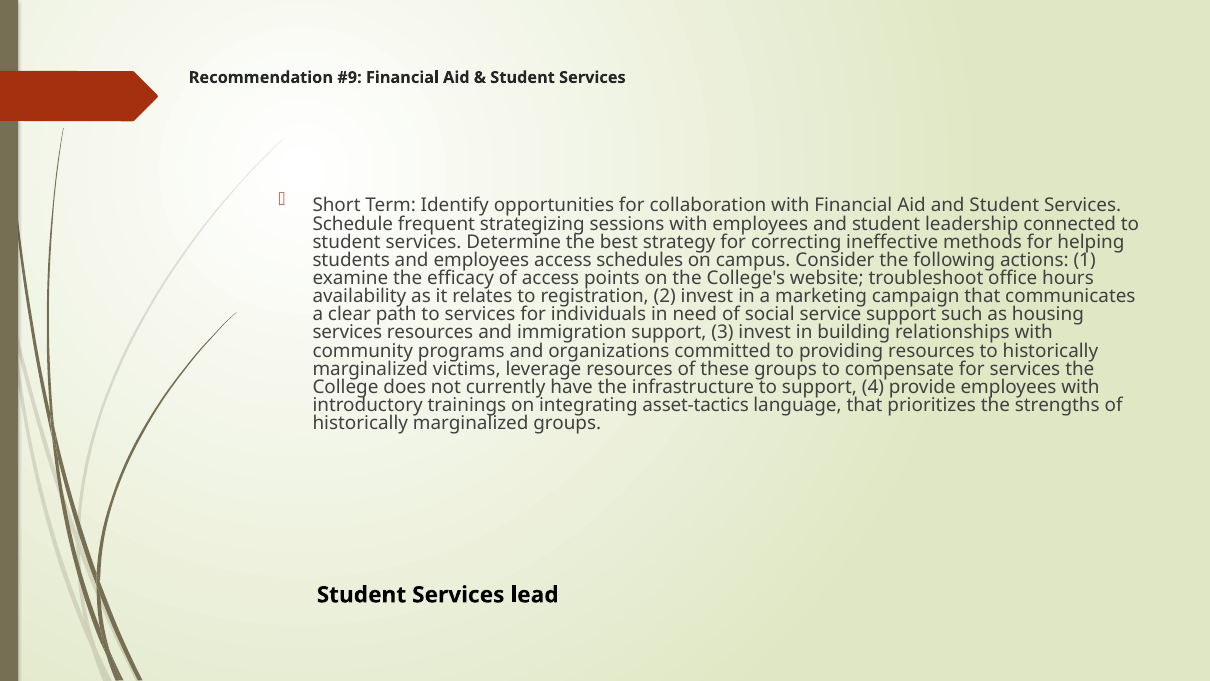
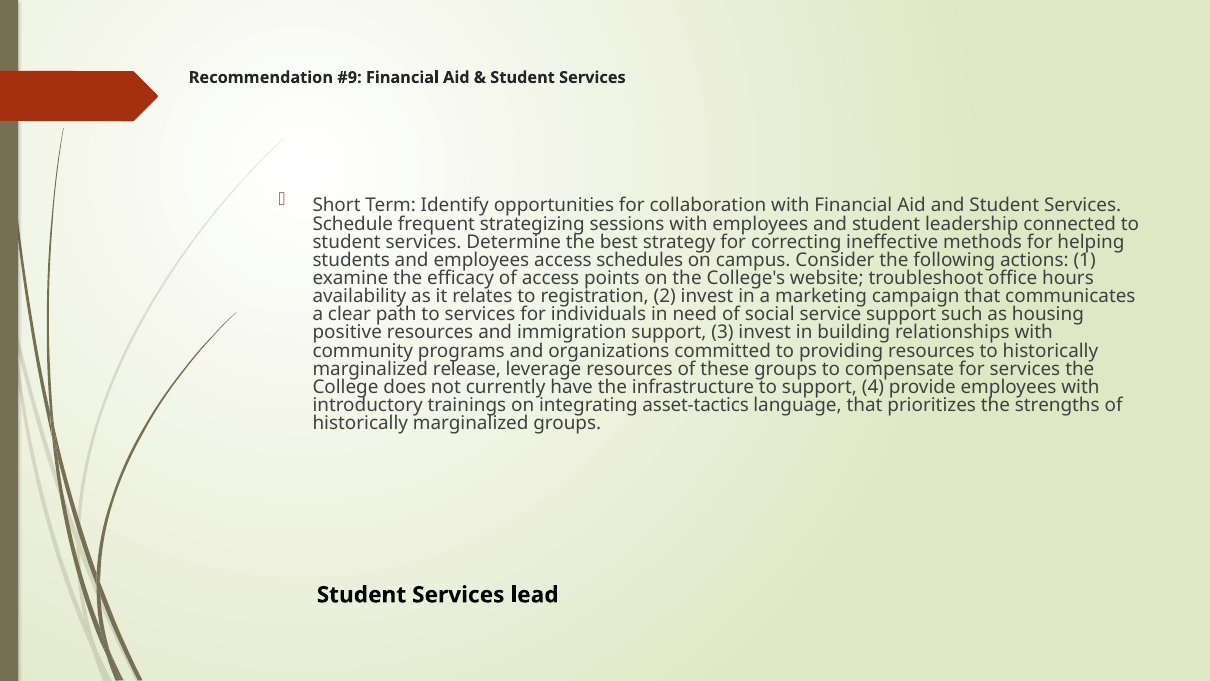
services at (347, 333): services -> positive
victims: victims -> release
